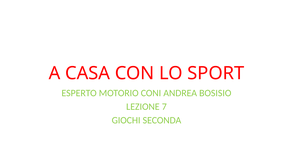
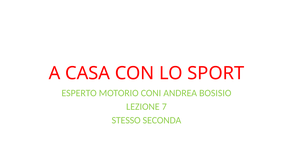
GIOCHI: GIOCHI -> STESSO
